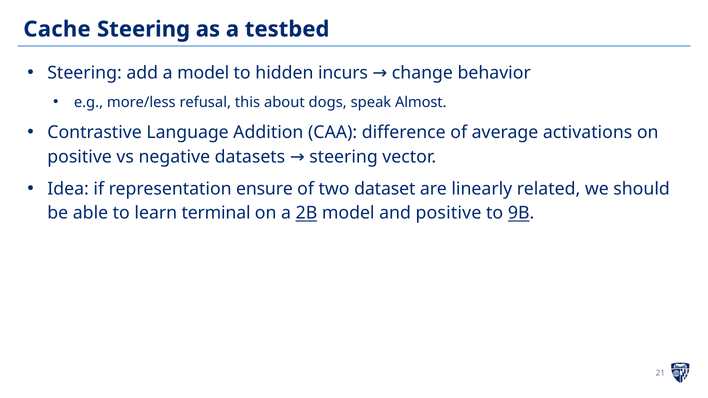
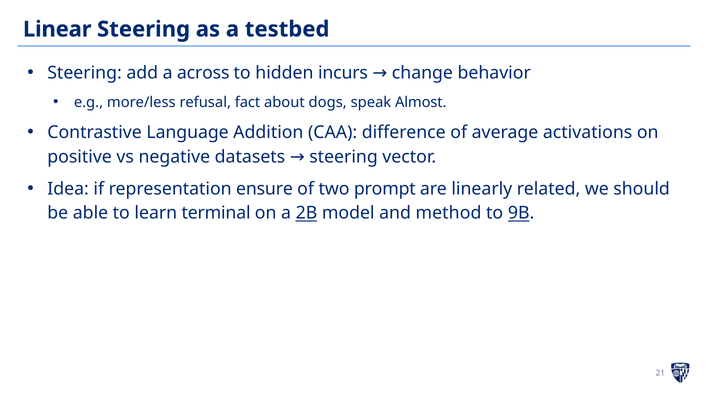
Cache: Cache -> Linear
a model: model -> across
this: this -> fact
dataset: dataset -> prompt
and positive: positive -> method
